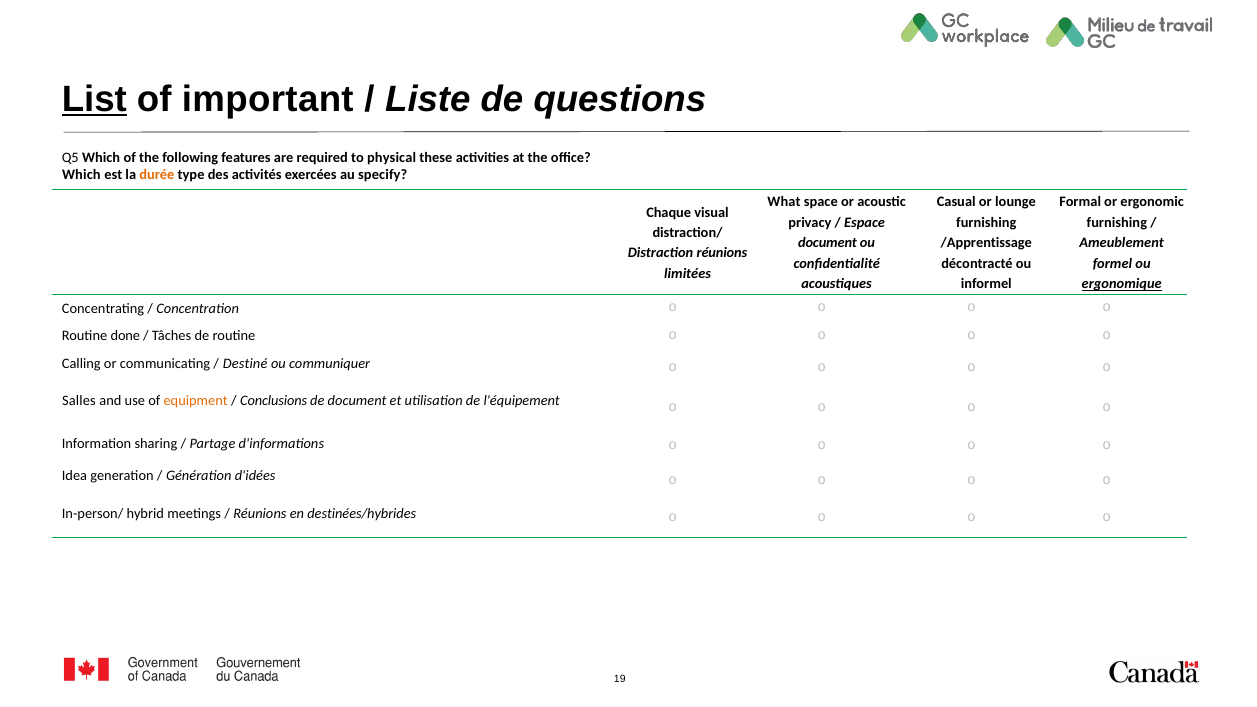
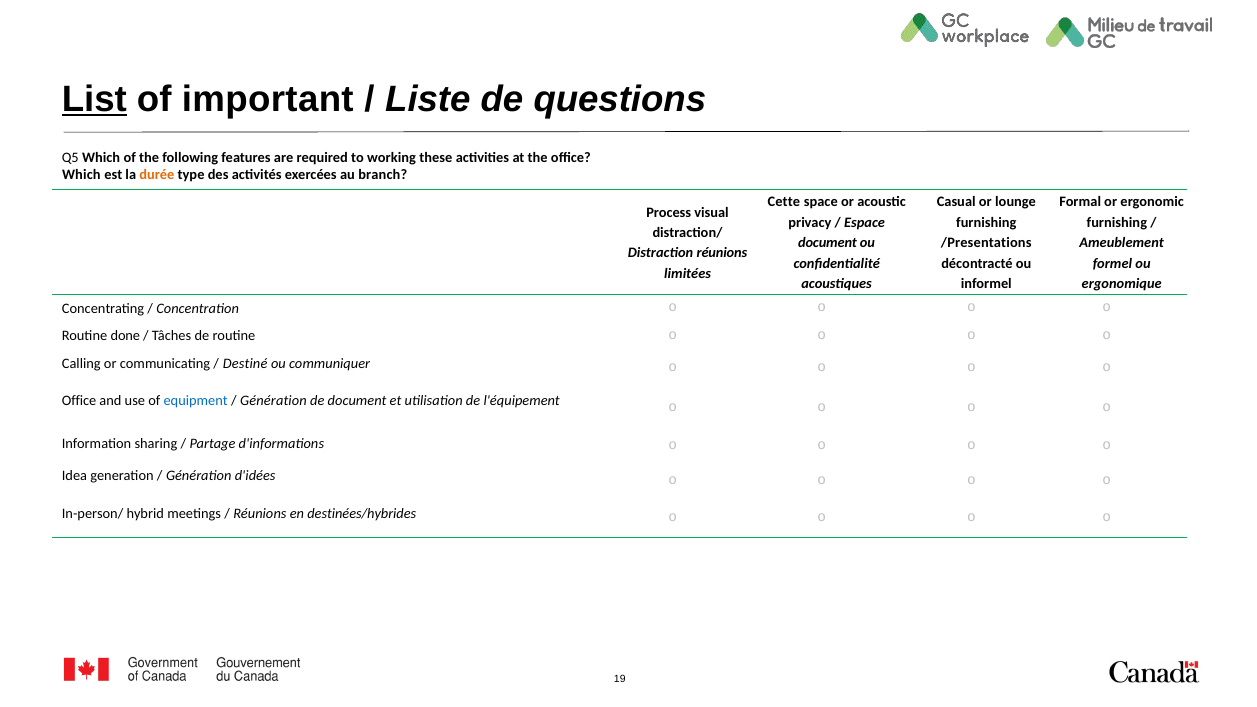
physical: physical -> working
specify: specify -> branch
What: What -> Cette
Chaque: Chaque -> Process
/Apprentissage: /Apprentissage -> /Presentations
ergonomique underline: present -> none
Salles at (79, 401): Salles -> Office
equipment colour: orange -> blue
Conclusions at (274, 401): Conclusions -> Génération
